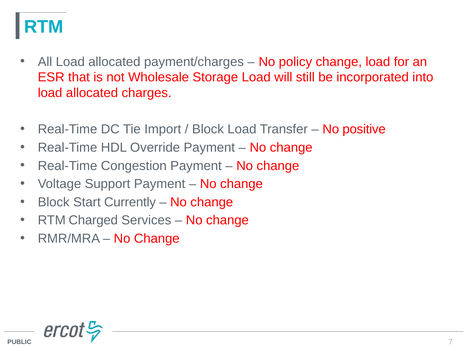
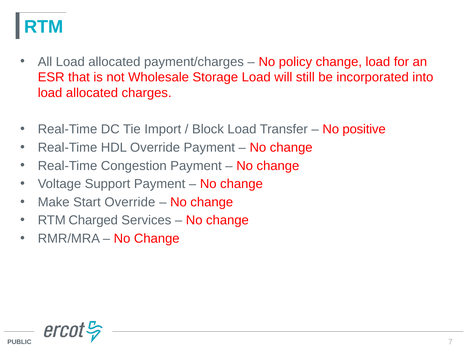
Block at (54, 202): Block -> Make
Start Currently: Currently -> Override
